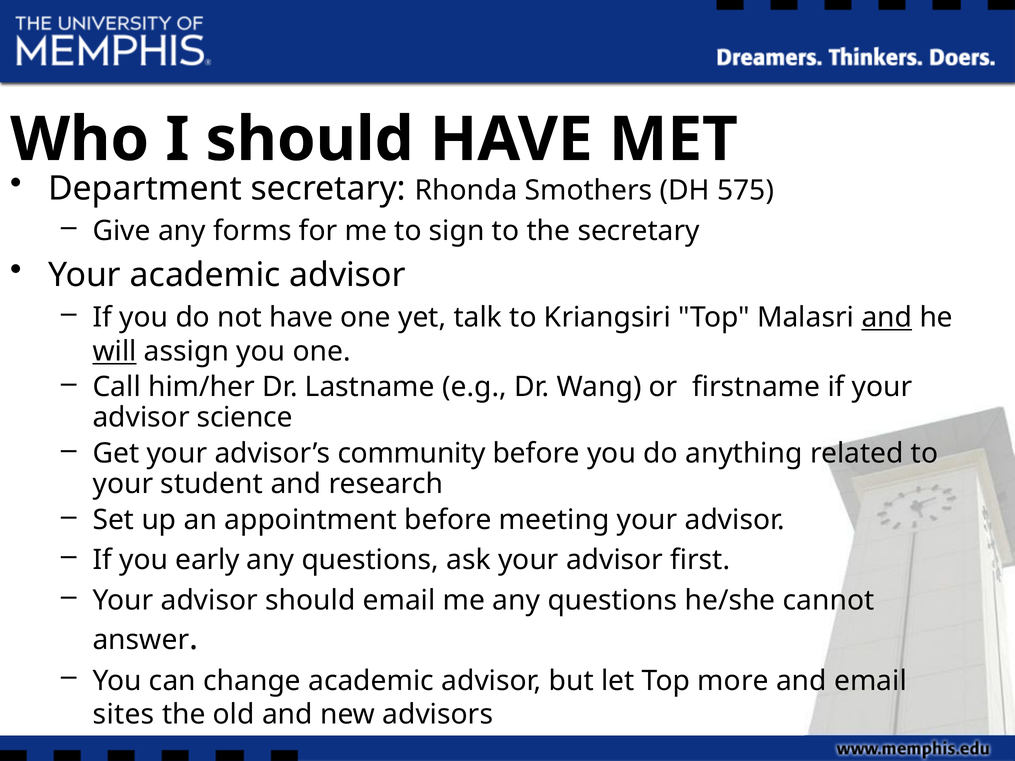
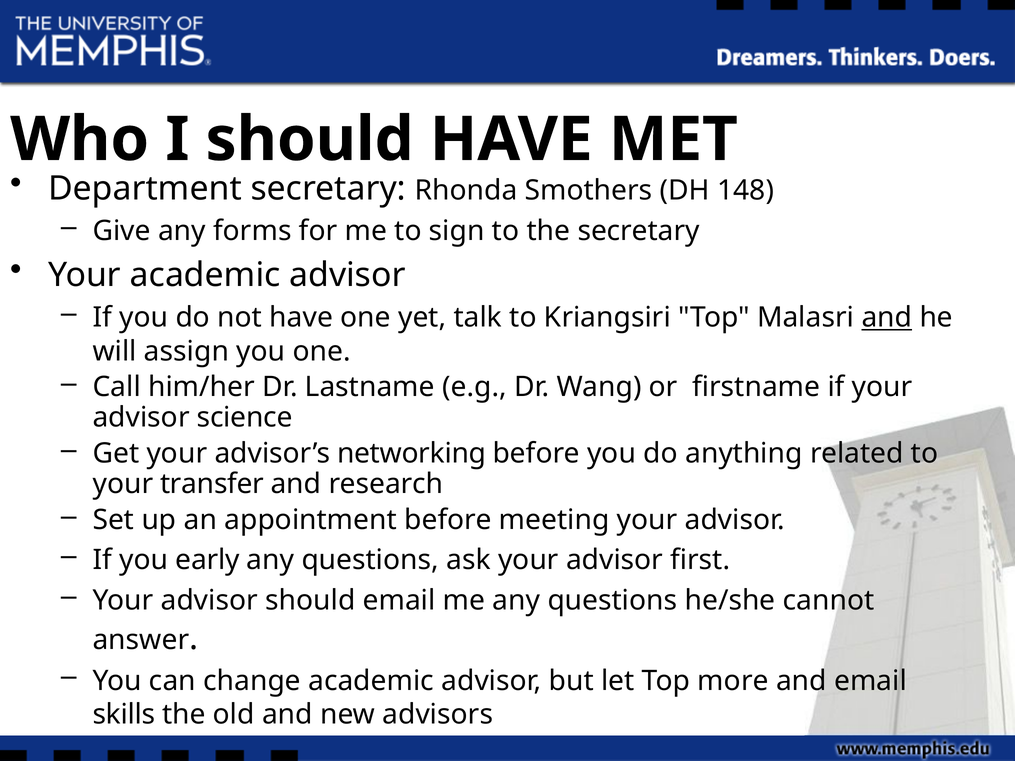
575: 575 -> 148
will underline: present -> none
community: community -> networking
student: student -> transfer
sites: sites -> skills
